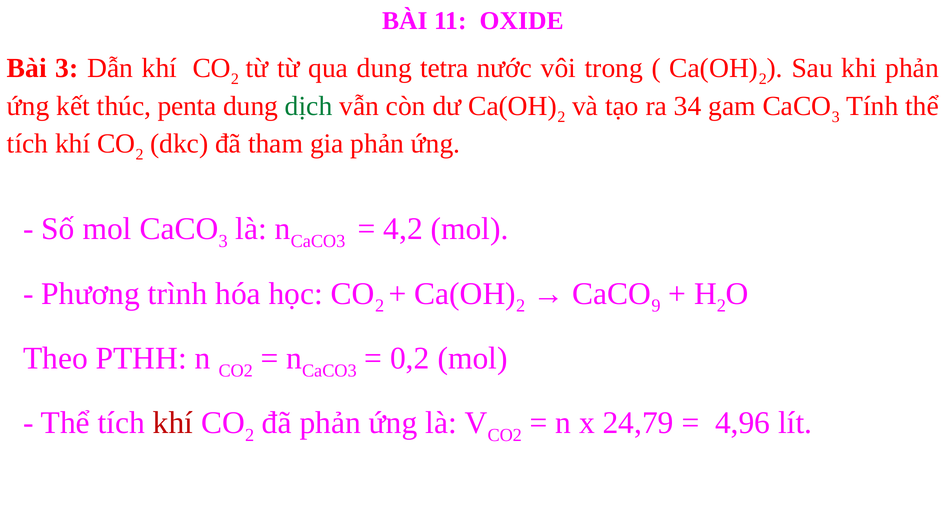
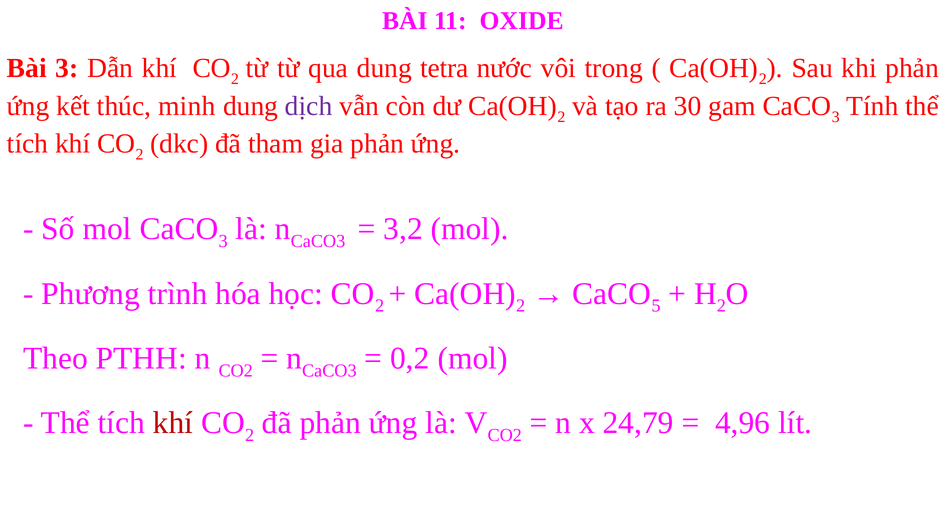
penta: penta -> minh
dịch colour: green -> purple
34: 34 -> 30
4,2: 4,2 -> 3,2
9: 9 -> 5
